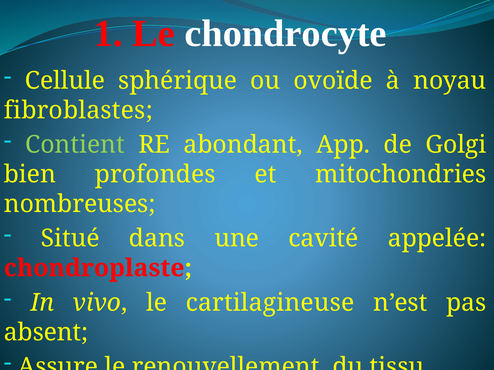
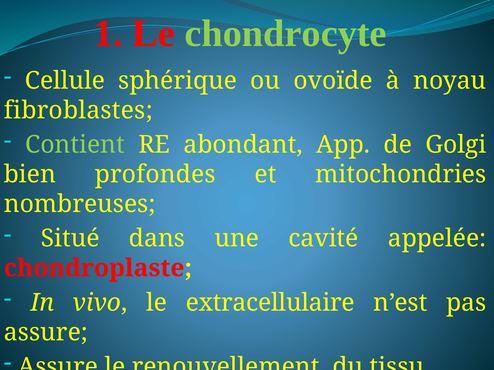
chondrocyte colour: white -> light green
cartilagineuse: cartilagineuse -> extracellulaire
absent at (46, 333): absent -> assure
